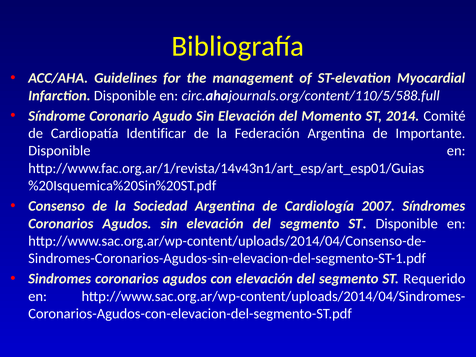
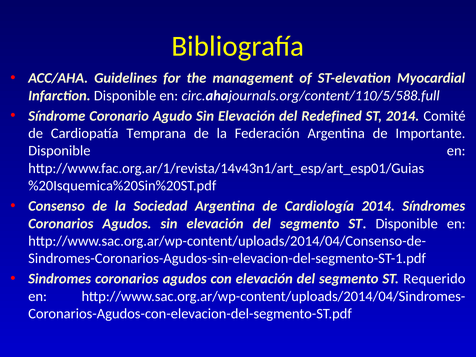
Momento: Momento -> Redefined
Identificar: Identificar -> Temprana
Cardiología 2007: 2007 -> 2014
